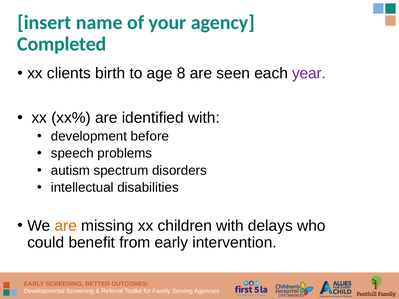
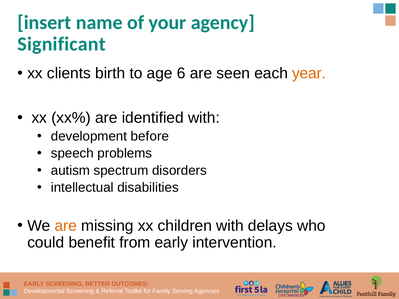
Completed: Completed -> Significant
8: 8 -> 6
year colour: purple -> orange
